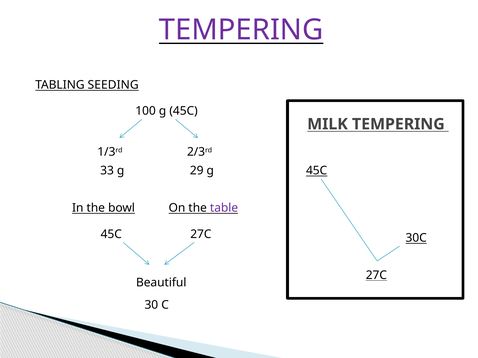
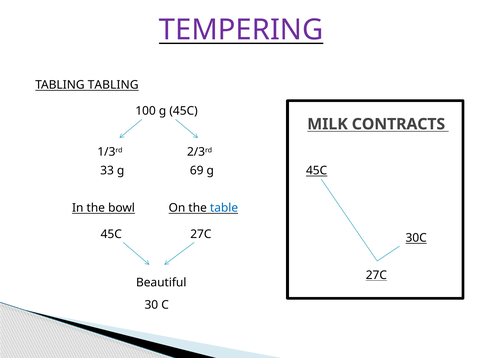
TABLING SEEDING: SEEDING -> TABLING
MILK TEMPERING: TEMPERING -> CONTRACTS
29: 29 -> 69
table colour: purple -> blue
